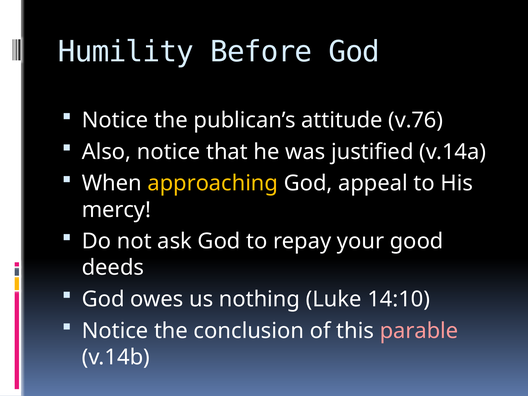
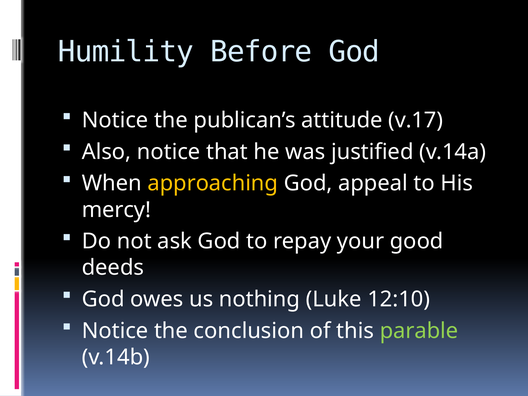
v.76: v.76 -> v.17
14:10: 14:10 -> 12:10
parable colour: pink -> light green
